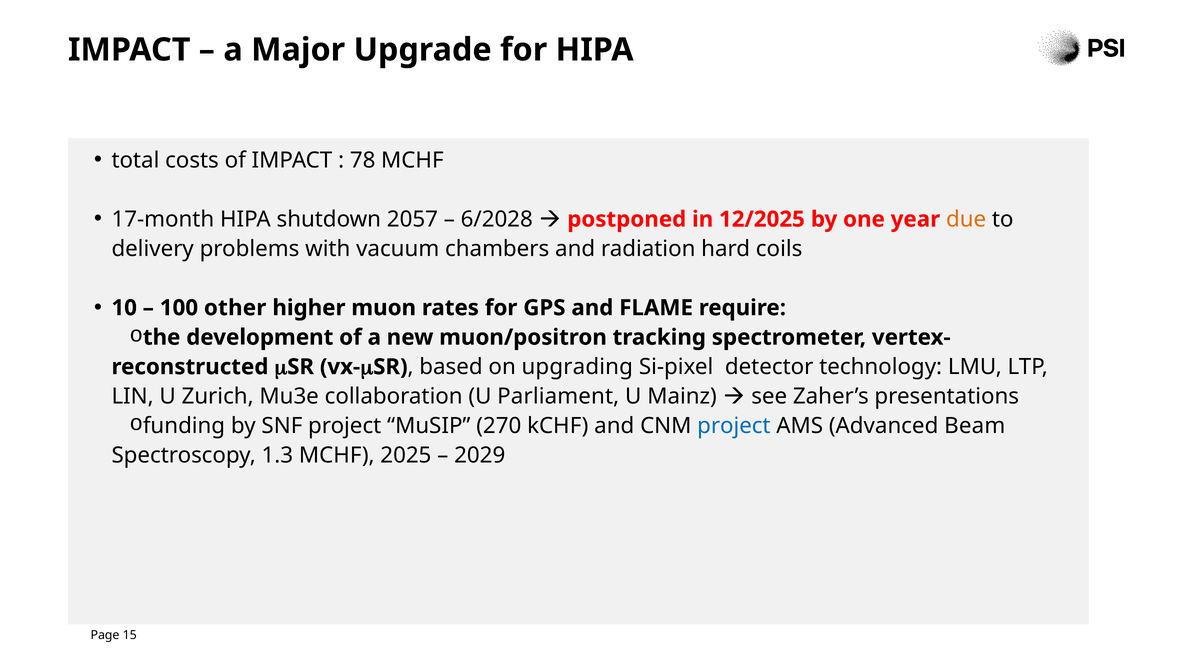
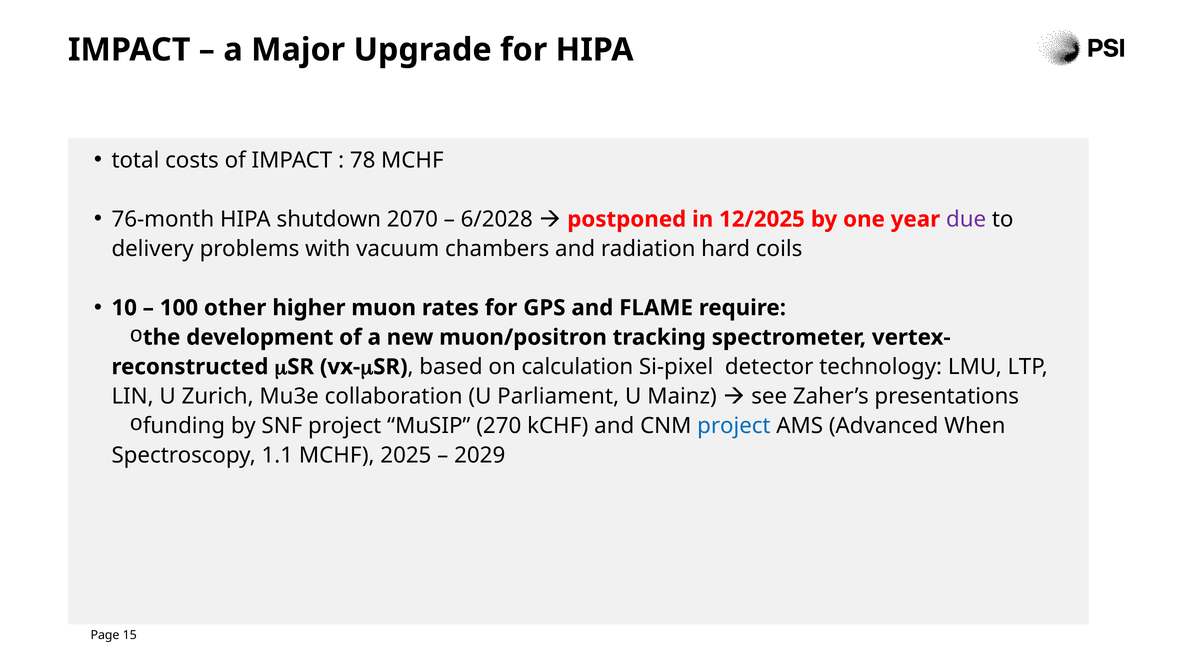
17-month: 17-month -> 76-month
2057: 2057 -> 2070
due colour: orange -> purple
upgrading: upgrading -> calculation
Beam: Beam -> When
1.3: 1.3 -> 1.1
